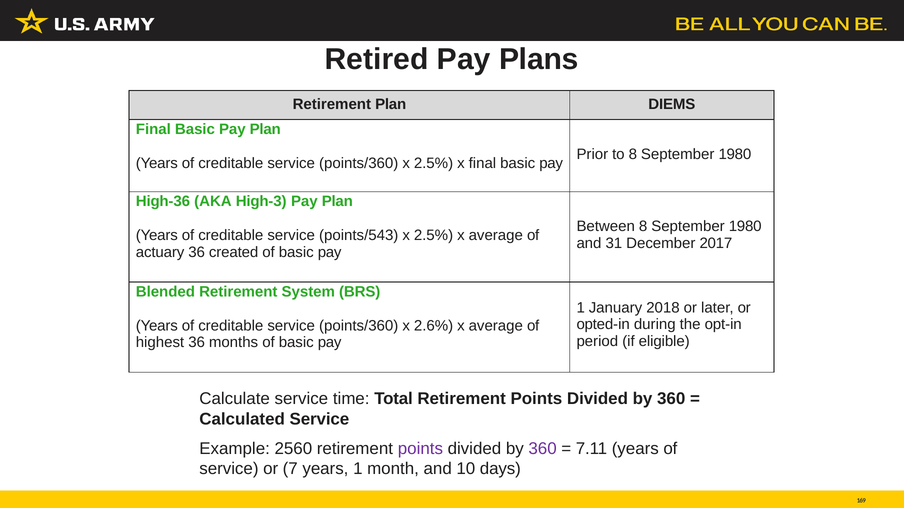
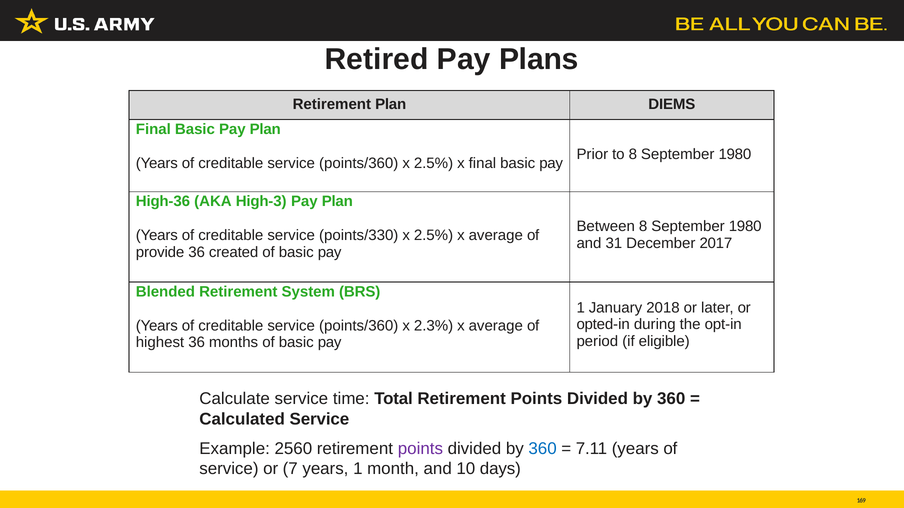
points/543: points/543 -> points/330
actuary: actuary -> provide
2.6%: 2.6% -> 2.3%
360 at (543, 449) colour: purple -> blue
